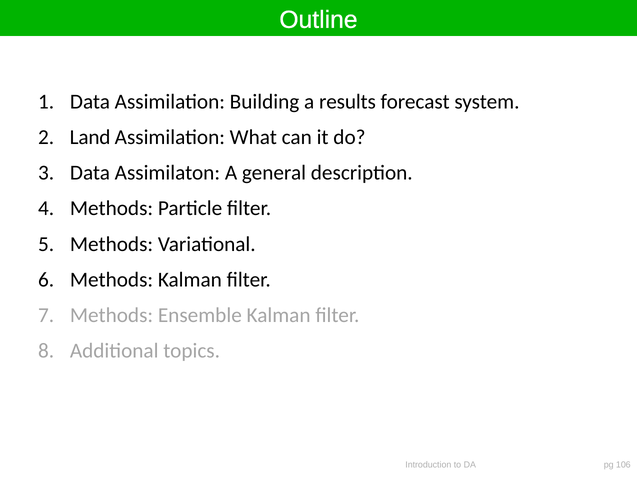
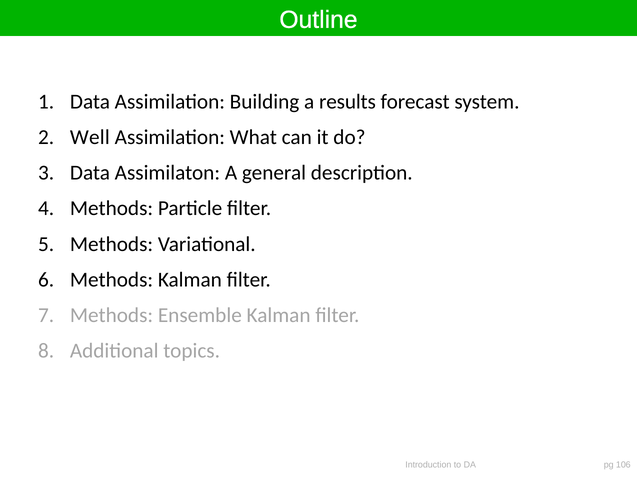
Land: Land -> Well
